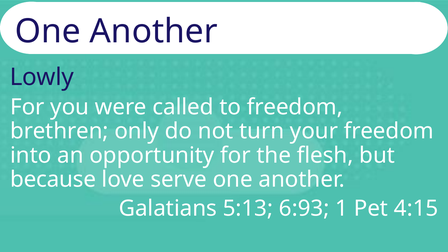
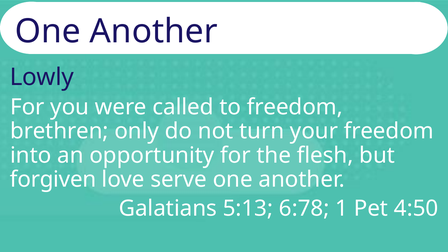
because: because -> forgiven
6:93: 6:93 -> 6:78
4:15: 4:15 -> 4:50
